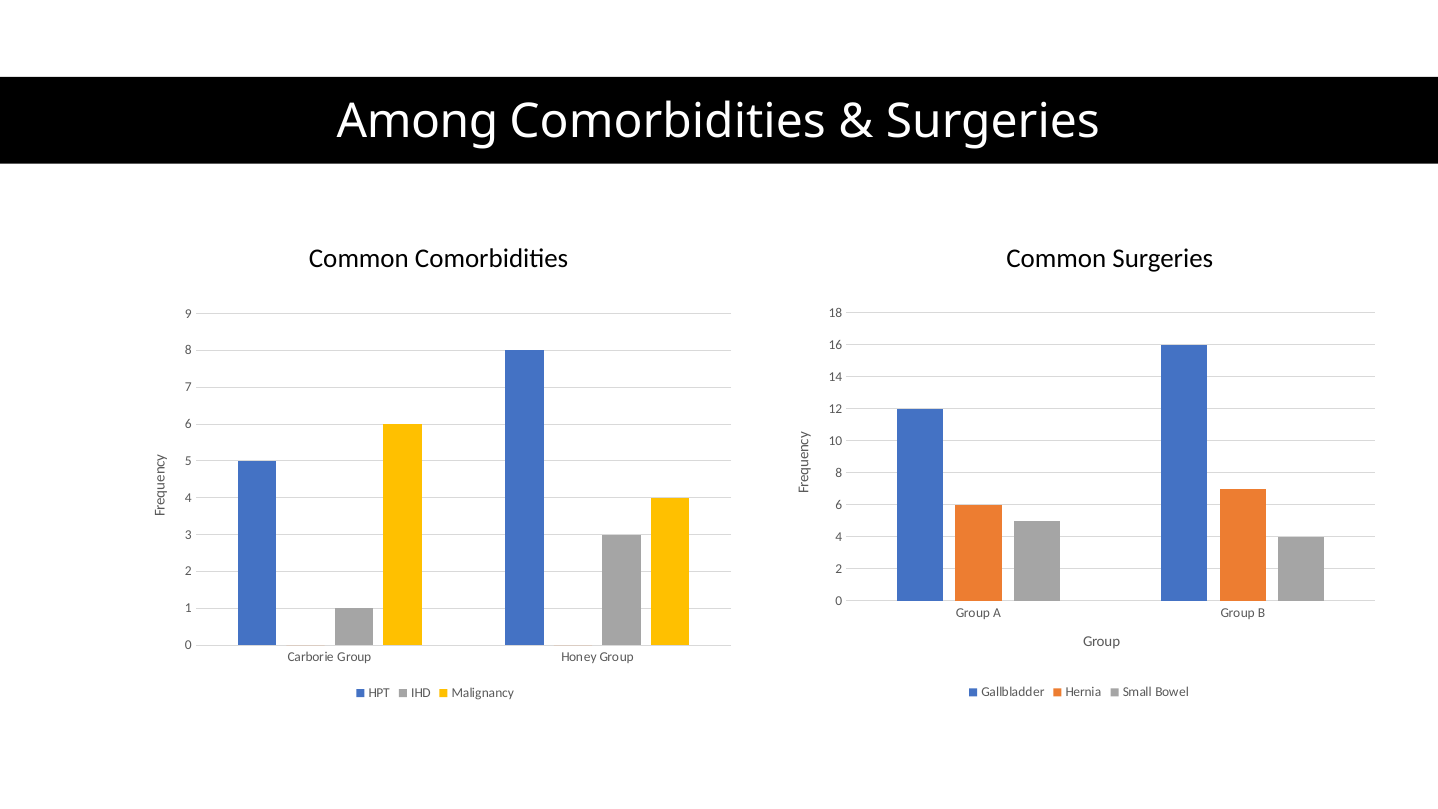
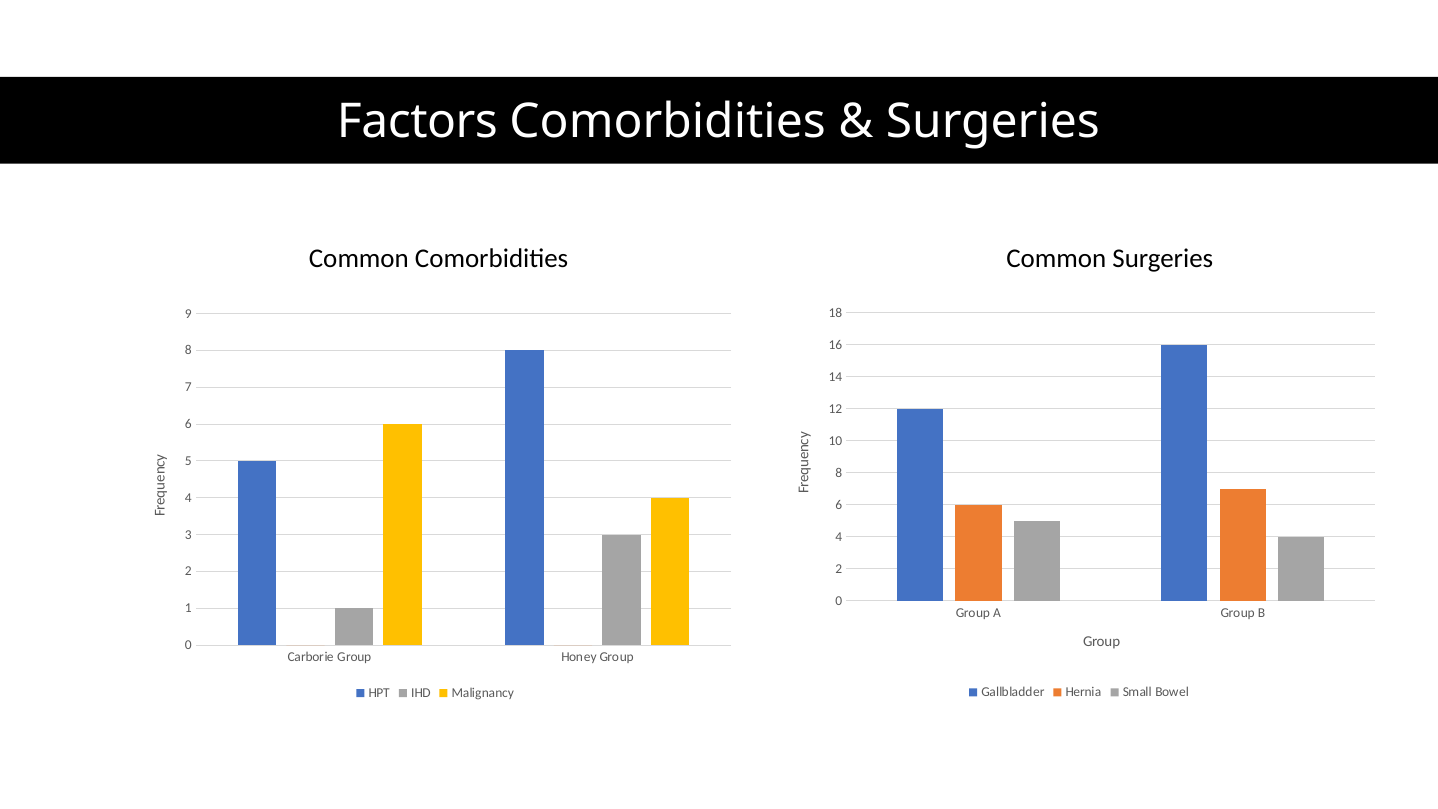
Among: Among -> Factors
